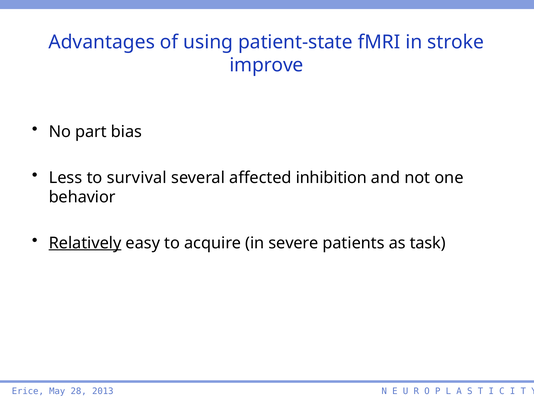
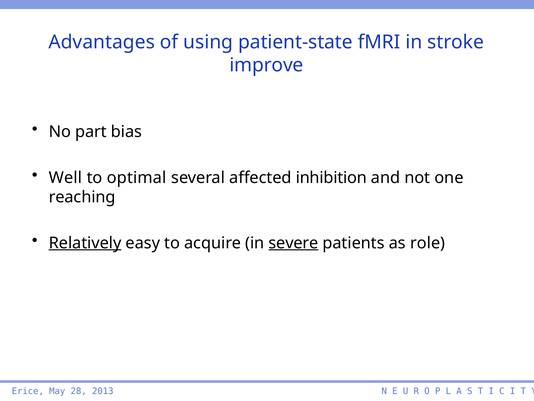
Less: Less -> Well
survival: survival -> optimal
behavior: behavior -> reaching
severe underline: none -> present
task: task -> role
